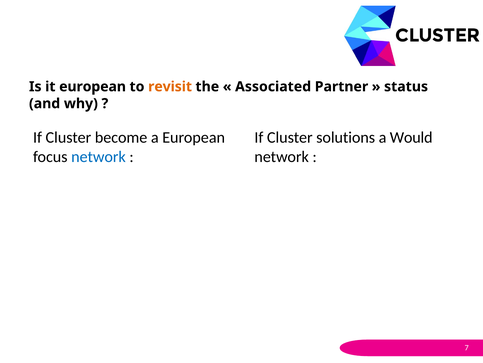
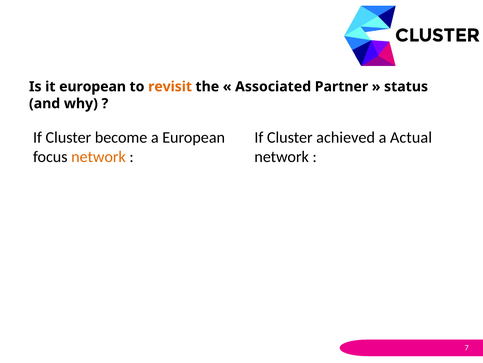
solutions: solutions -> achieved
Would: Would -> Actual
network at (98, 157) colour: blue -> orange
